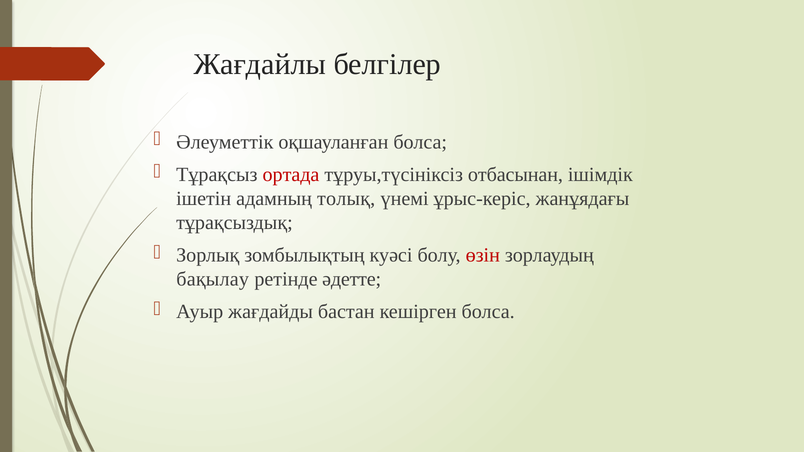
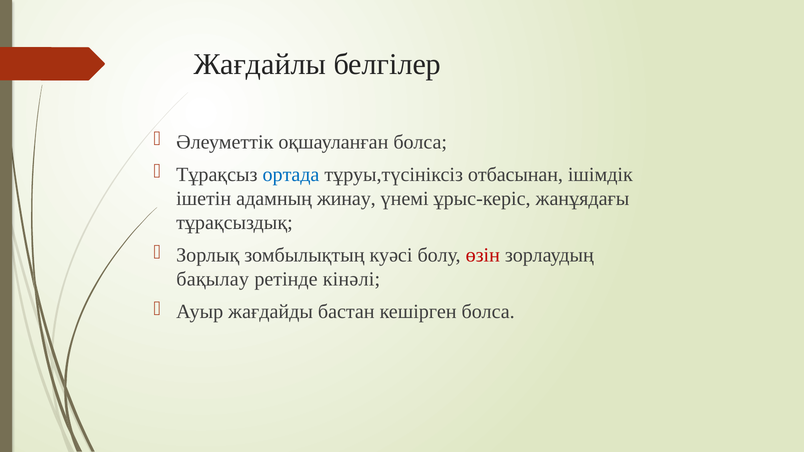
ортада colour: red -> blue
толық: толық -> жинау
әдетте: әдетте -> кінәлі
